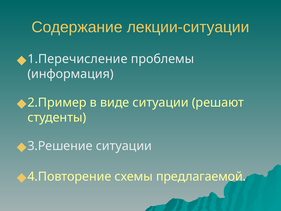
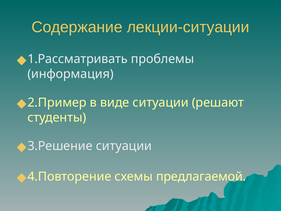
1.Перечисление: 1.Перечисление -> 1.Рассматривать
